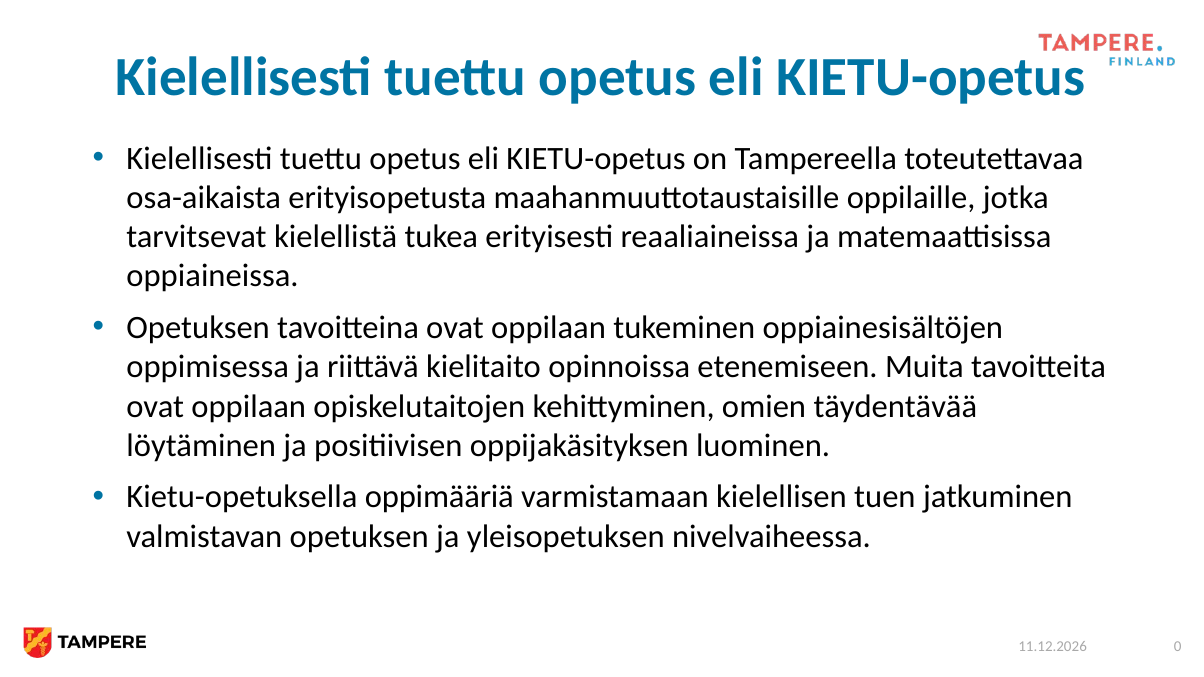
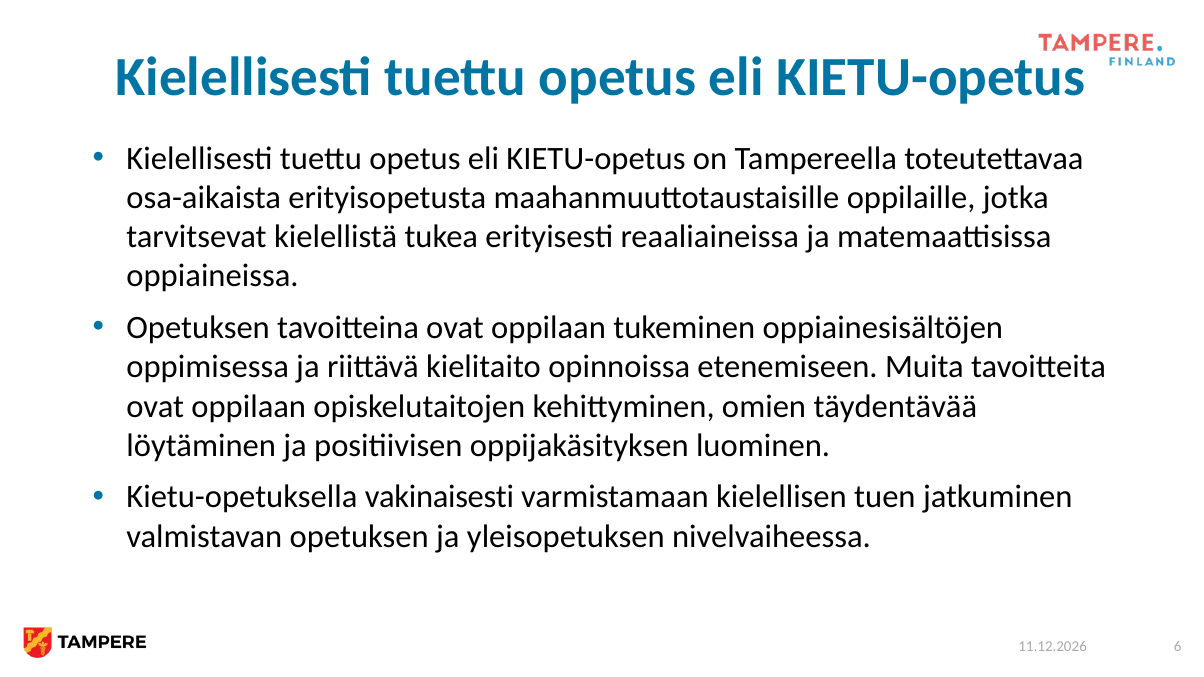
oppimääriä: oppimääriä -> vakinaisesti
0: 0 -> 6
